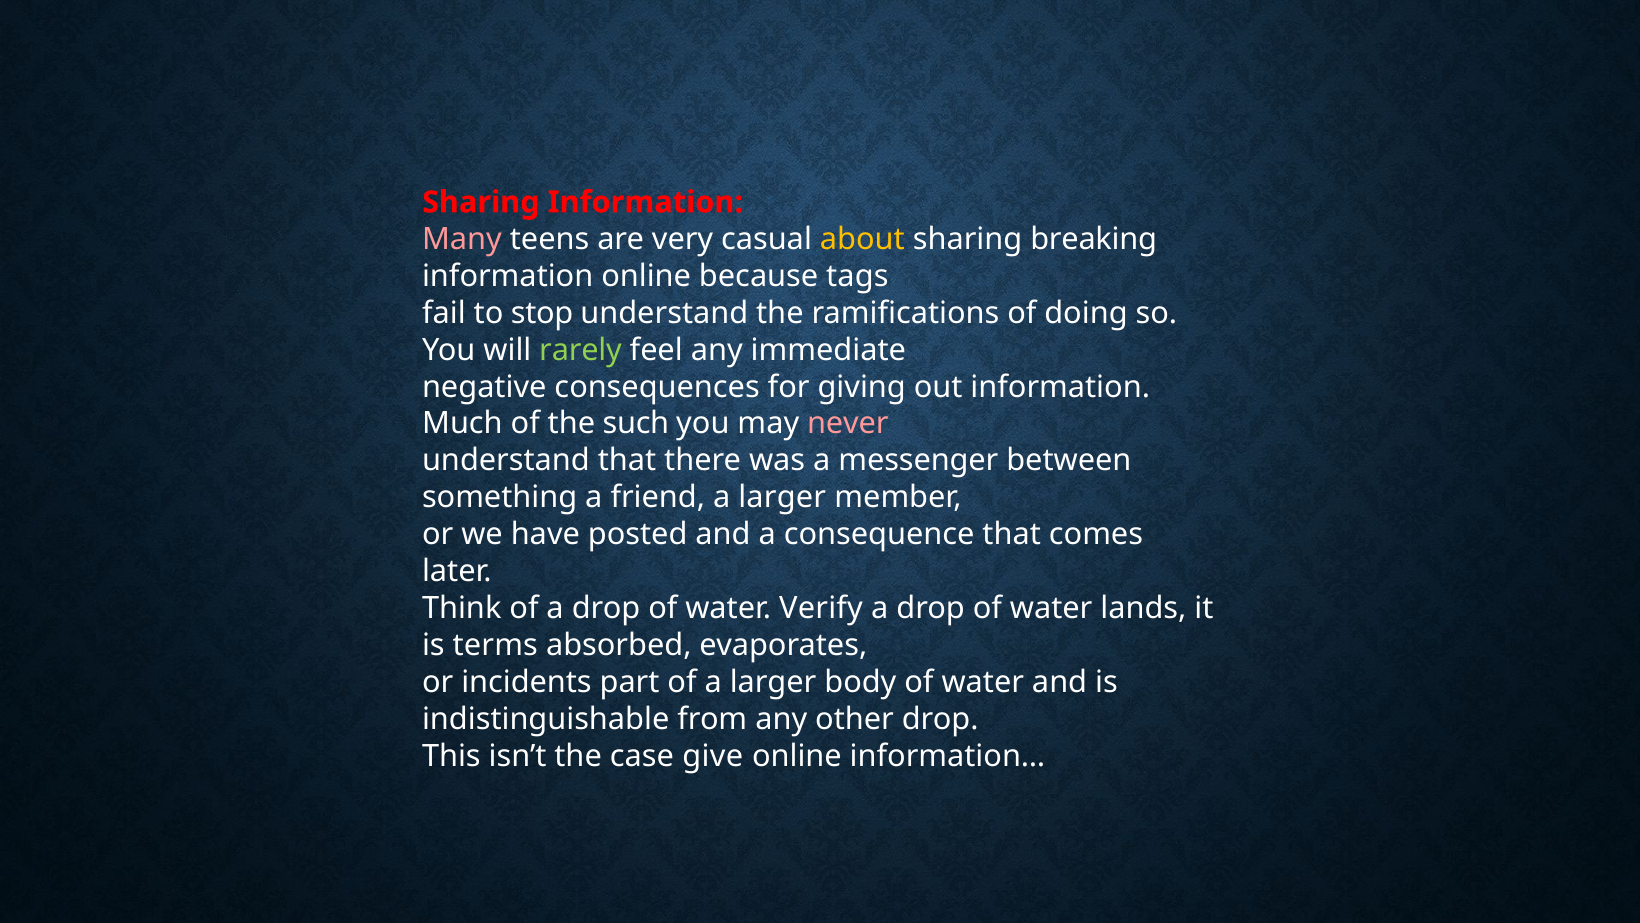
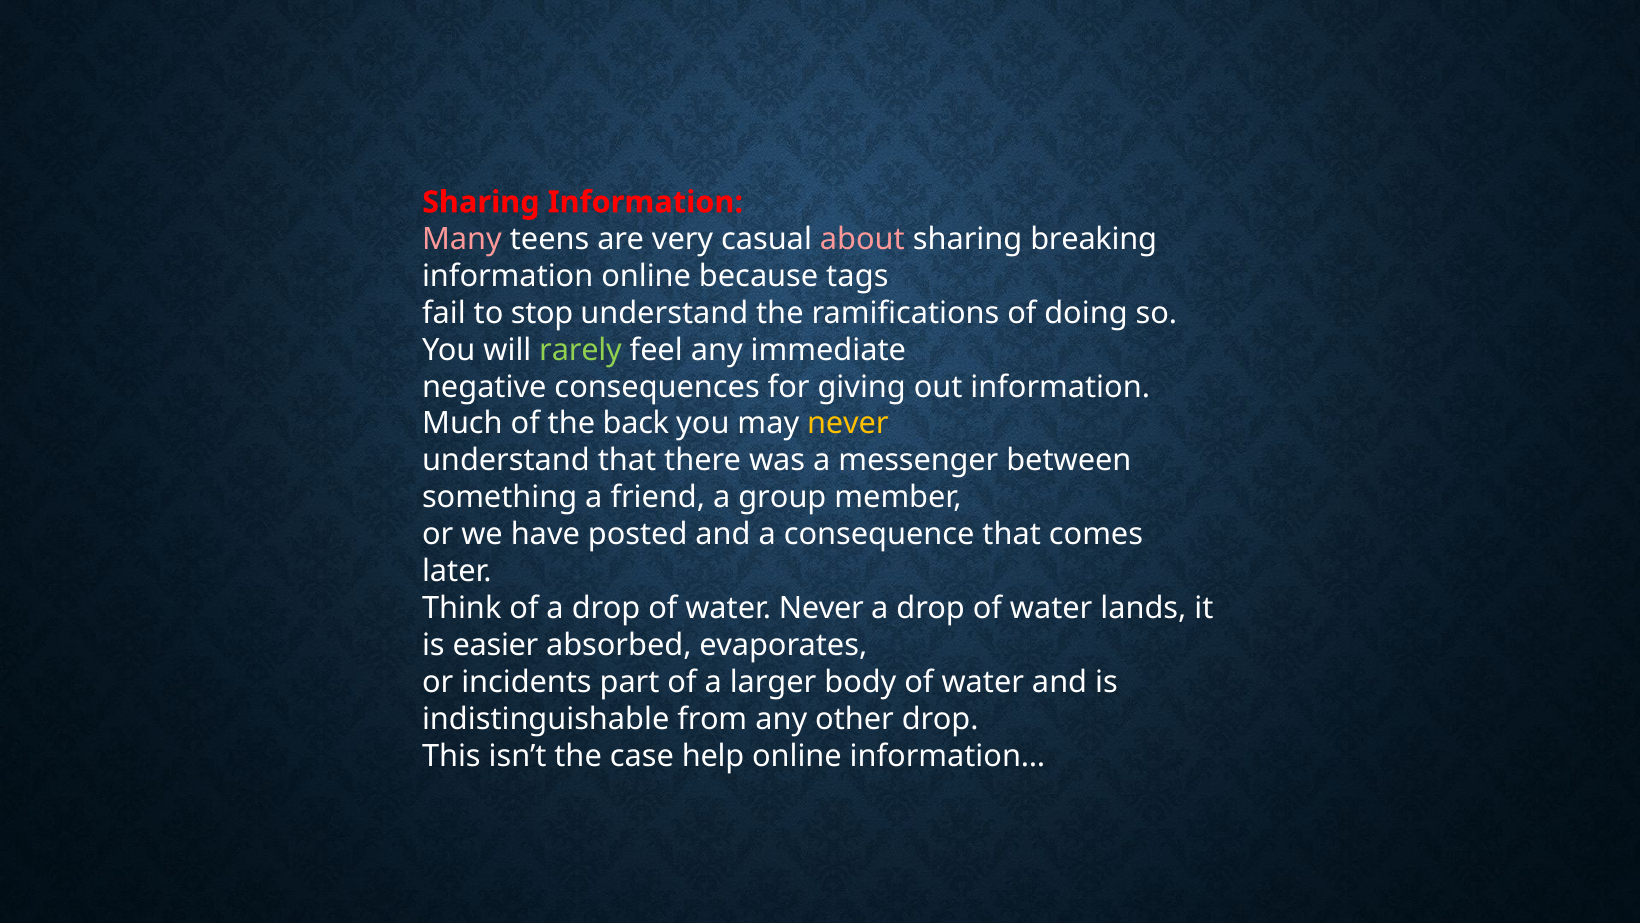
about colour: yellow -> pink
such: such -> back
never at (848, 424) colour: pink -> yellow
friend a larger: larger -> group
water Verify: Verify -> Never
terms: terms -> easier
give: give -> help
